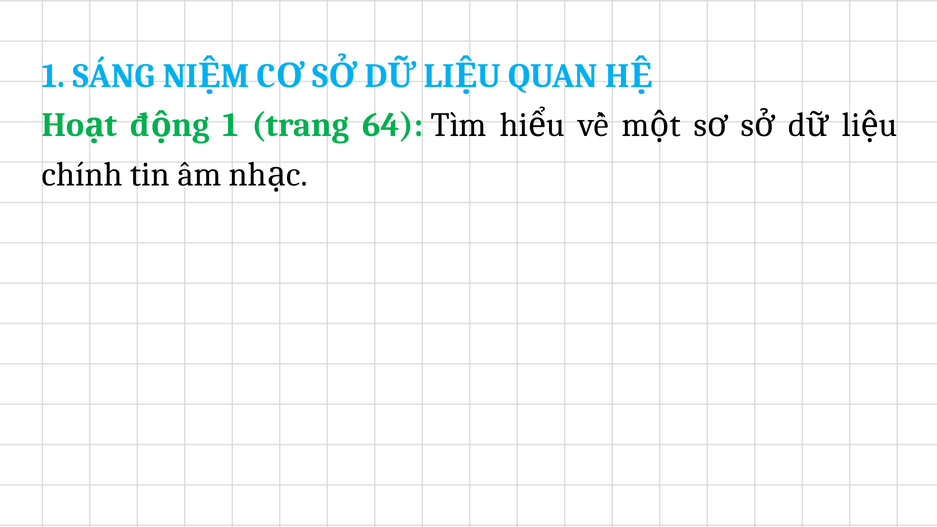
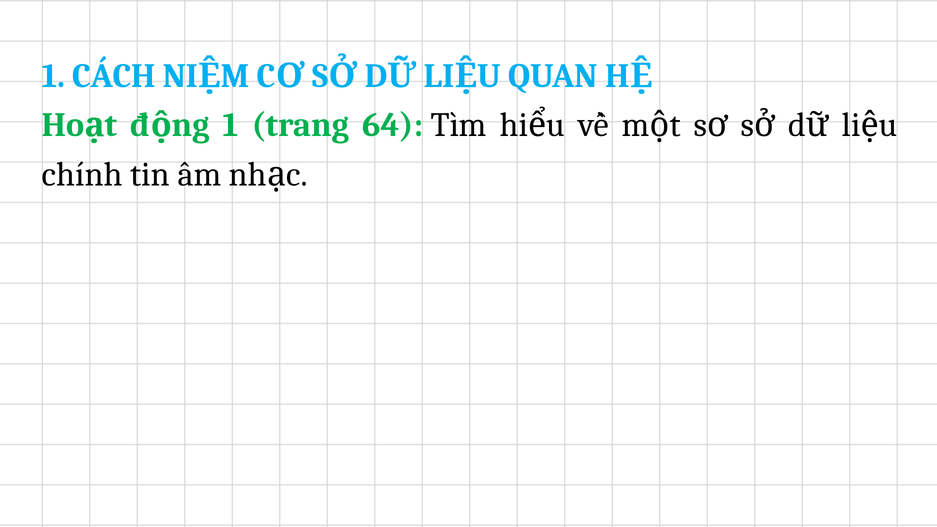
SÁNG: SÁNG -> CÁCH
